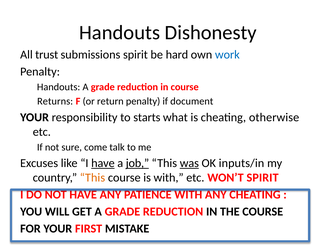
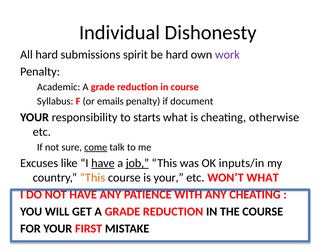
Handouts at (120, 33): Handouts -> Individual
All trust: trust -> hard
work colour: blue -> purple
Handouts at (59, 87): Handouts -> Academic
Returns: Returns -> Syllabus
return: return -> emails
come underline: none -> present
was underline: present -> none
is with: with -> your
WON’T SPIRIT: SPIRIT -> WHAT
